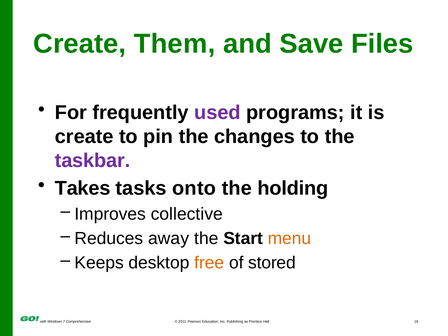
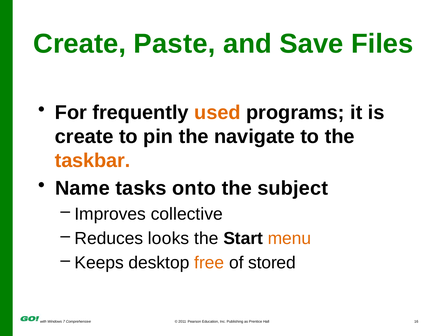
Them: Them -> Paste
used colour: purple -> orange
changes: changes -> navigate
taskbar colour: purple -> orange
Takes: Takes -> Name
holding: holding -> subject
away: away -> looks
